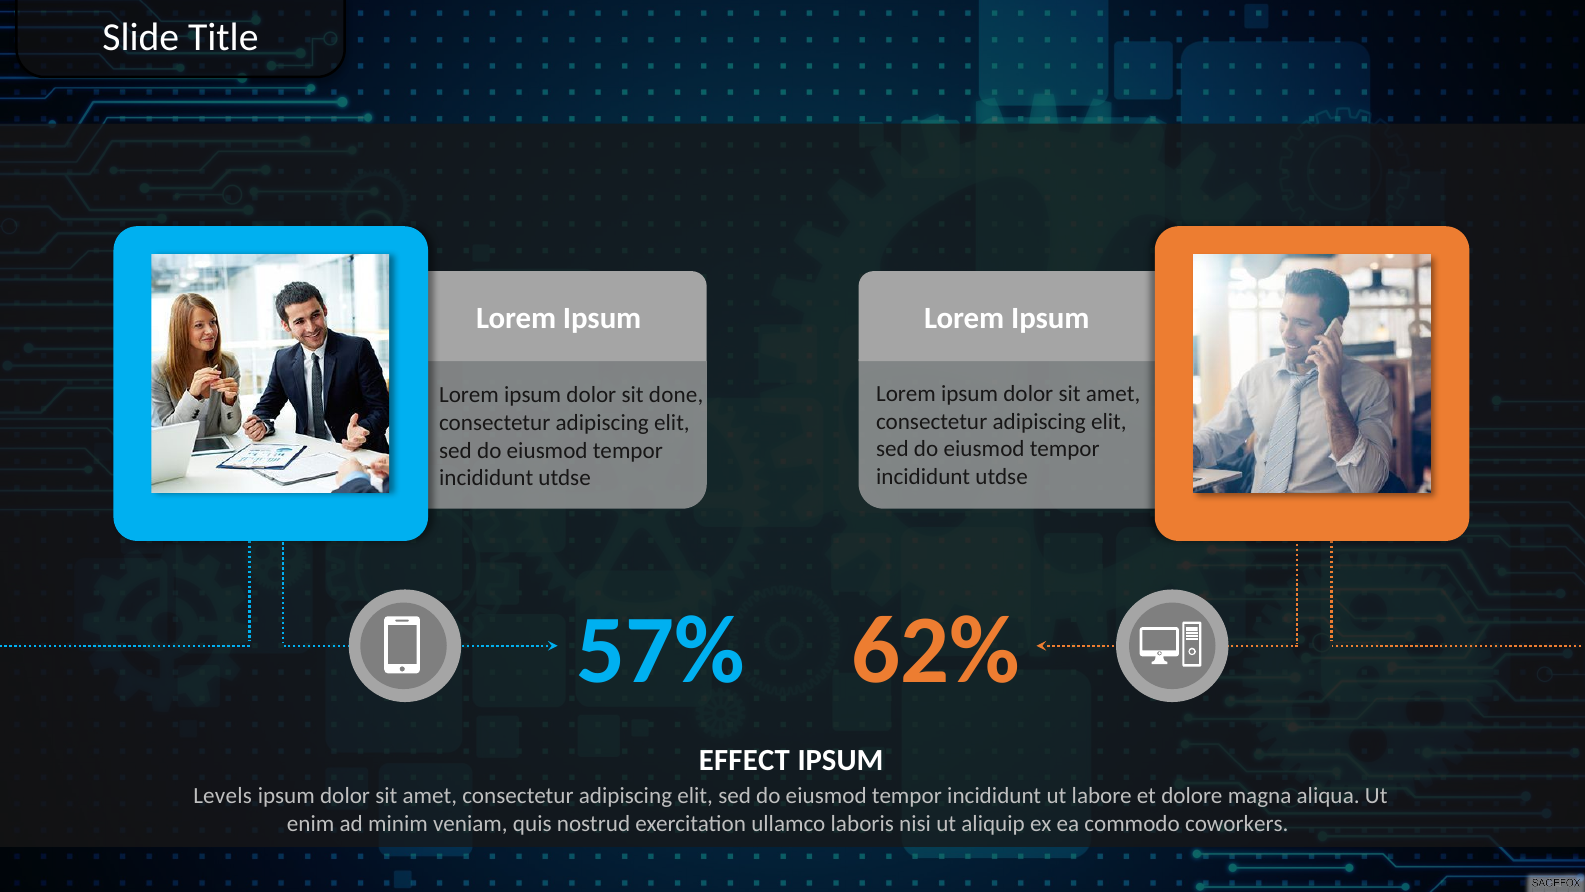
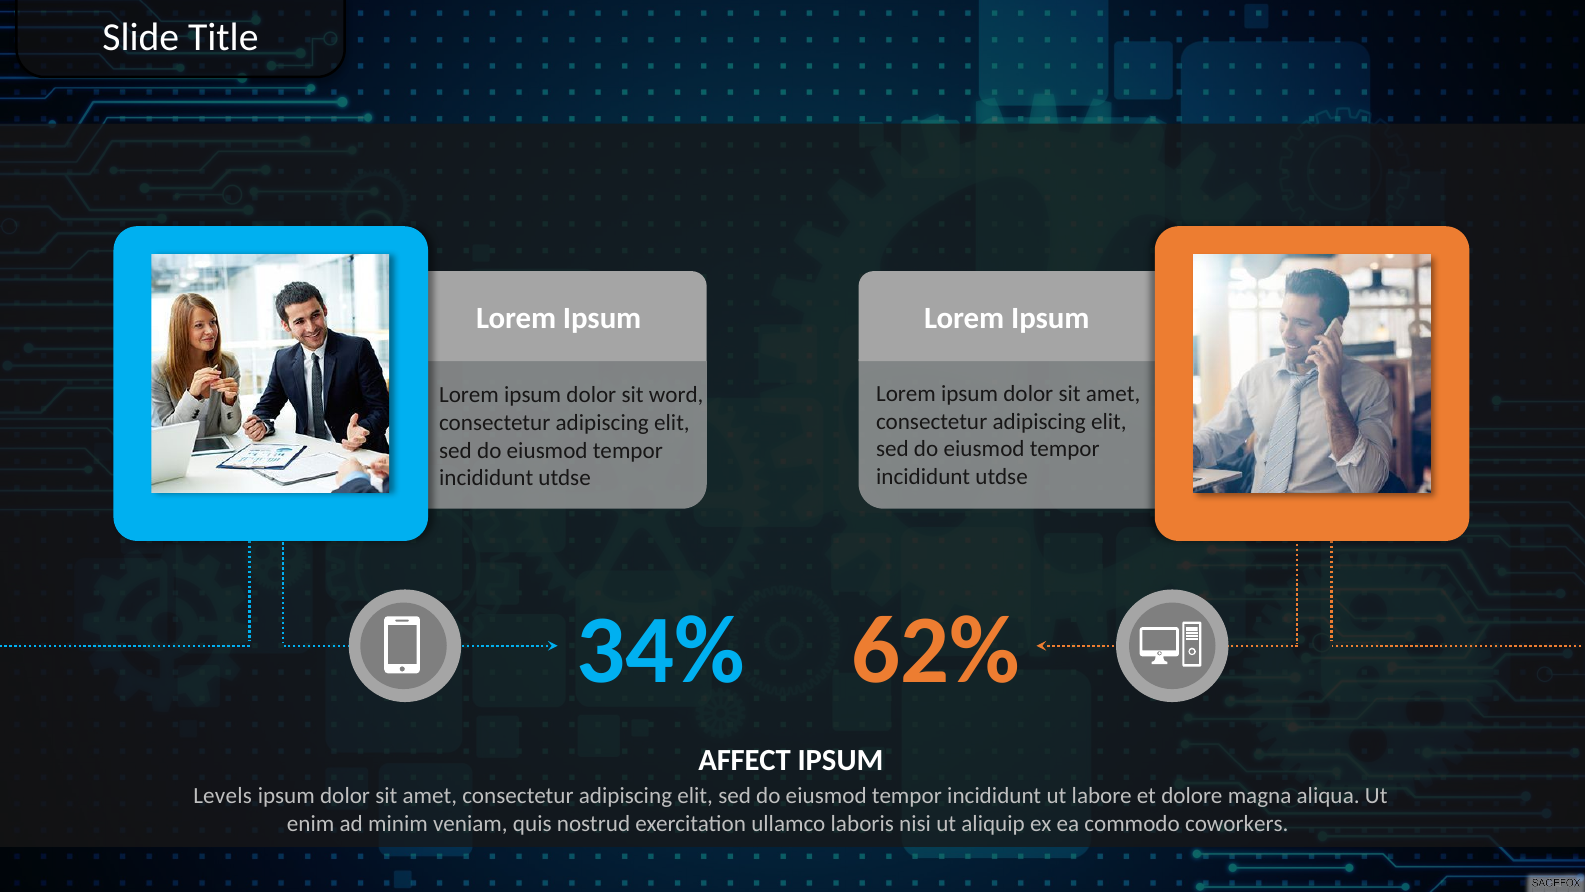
done: done -> word
57%: 57% -> 34%
EFFECT: EFFECT -> AFFECT
